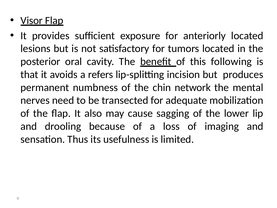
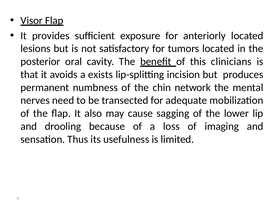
following: following -> clinicians
refers: refers -> exists
